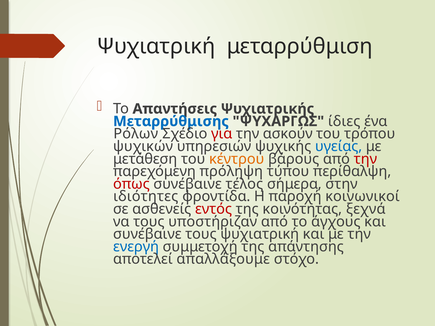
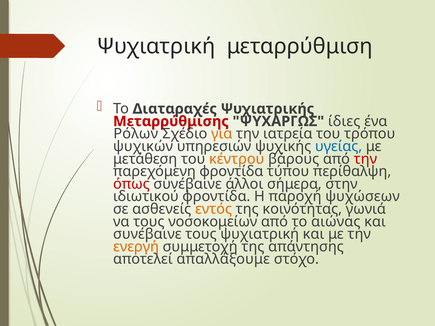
Απαντήσεις: Απαντήσεις -> Διαταραχές
Μεταρρύθμισης colour: blue -> red
για colour: red -> orange
ασκούν: ασκούν -> ιατρεία
παρεχόμενη πρόληψη: πρόληψη -> φροντίδα
τέλος: τέλος -> άλλοι
ιδιότητες: ιδιότητες -> ιδιωτικού
κοινωνικοί: κοινωνικοί -> ψυχώσεων
εντός colour: red -> orange
ξεχνά: ξεχνά -> γωνιά
υποστήριζαν: υποστήριζαν -> νοσοκομείων
άγχους: άγχους -> αιώνας
ενεργή colour: blue -> orange
